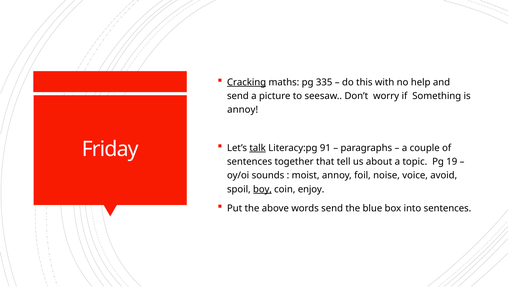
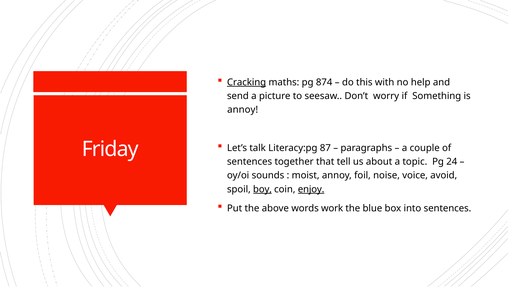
335: 335 -> 874
talk underline: present -> none
91: 91 -> 87
19: 19 -> 24
enjoy underline: none -> present
words send: send -> work
